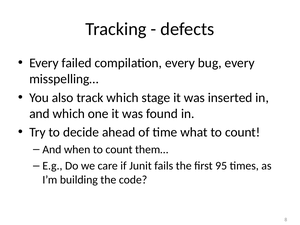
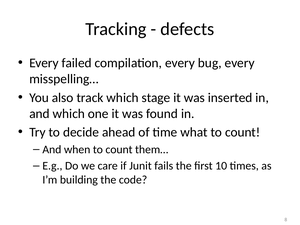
95: 95 -> 10
